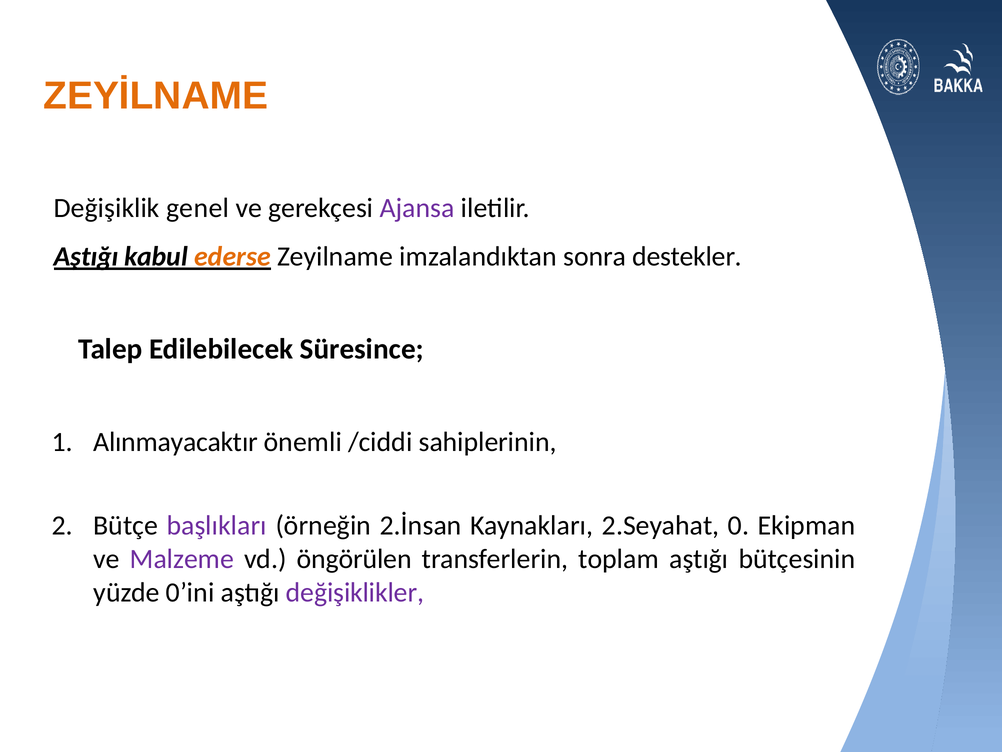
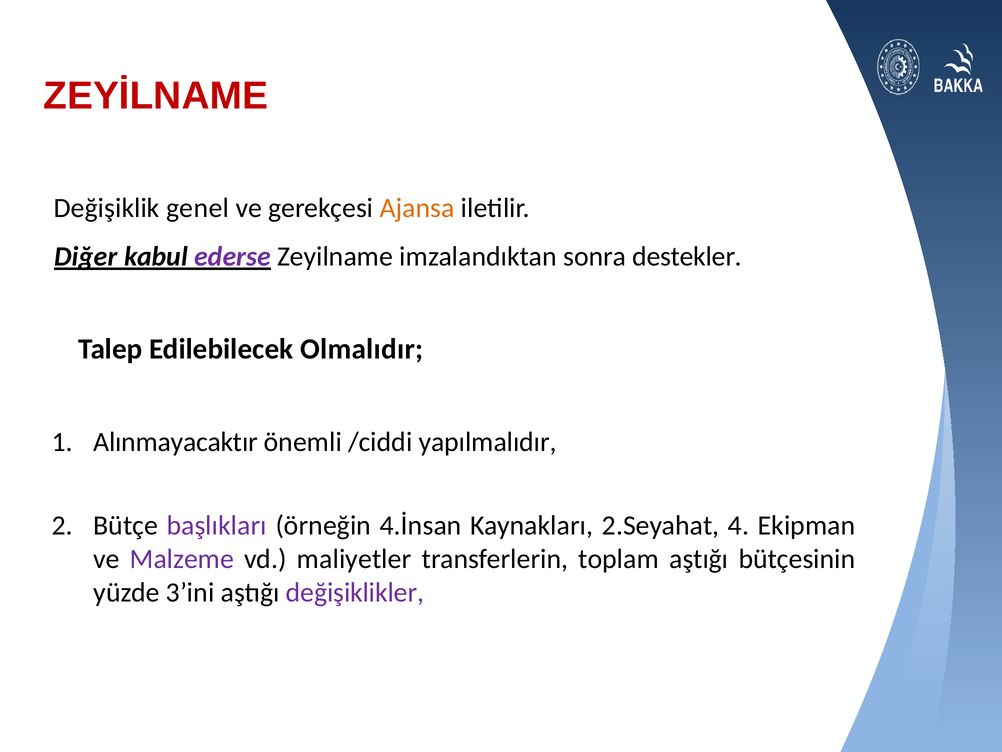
ZEYİLNAME colour: orange -> red
Ajansa colour: purple -> orange
Aştığı at (86, 256): Aştığı -> Diğer
ederse colour: orange -> purple
Süresince: Süresince -> Olmalıdır
sahiplerinin: sahiplerinin -> yapılmalıdır
2.İnsan: 2.İnsan -> 4.İnsan
0: 0 -> 4
öngörülen: öngörülen -> maliyetler
0’ini: 0’ini -> 3’ini
